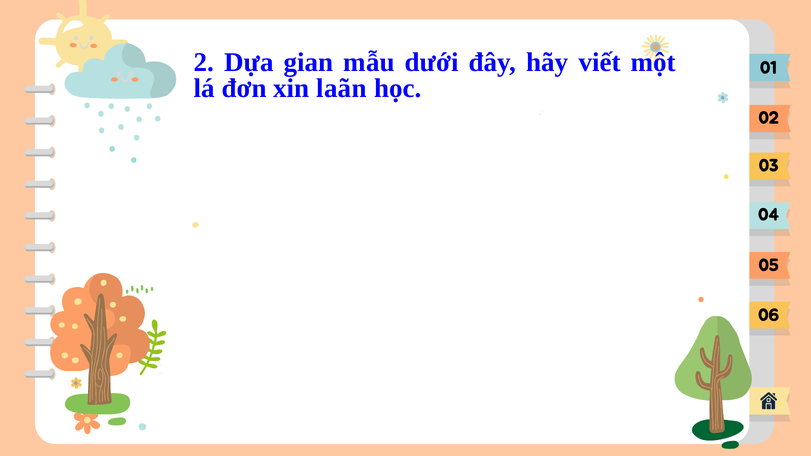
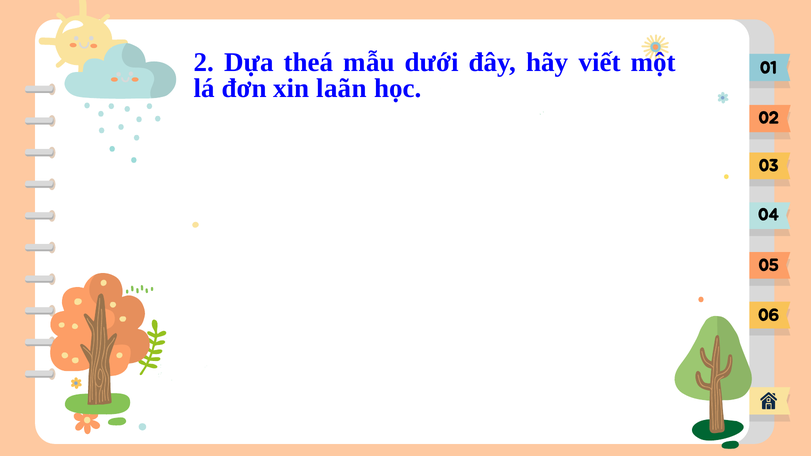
gian: gian -> theá
